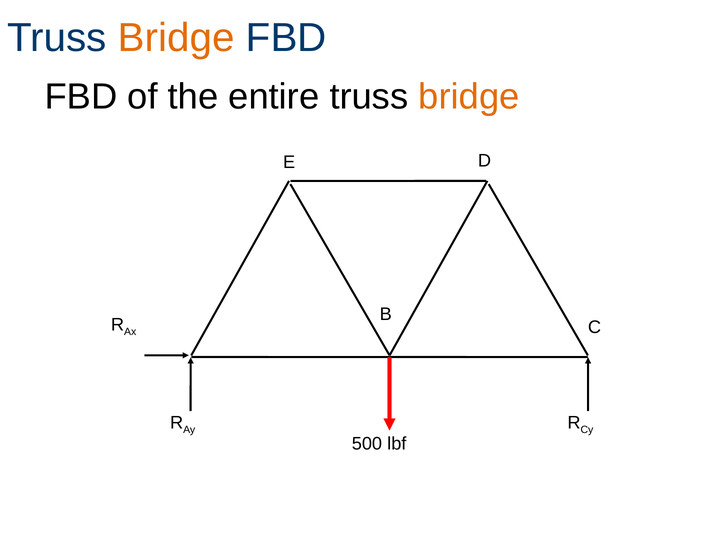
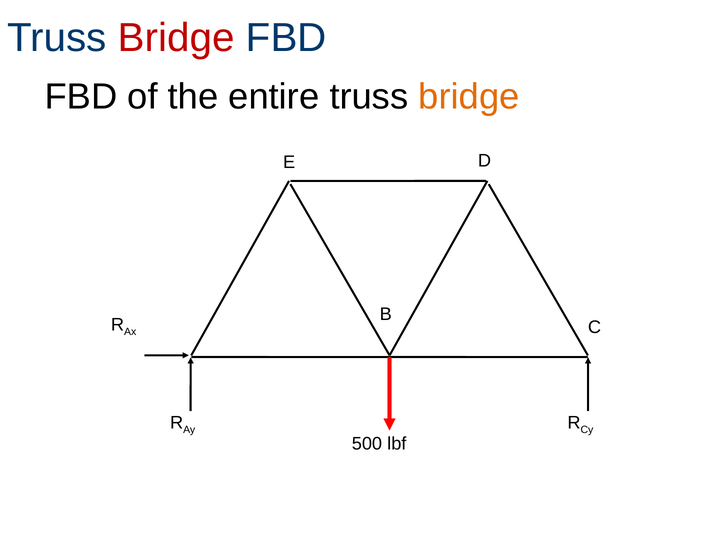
Bridge at (176, 38) colour: orange -> red
